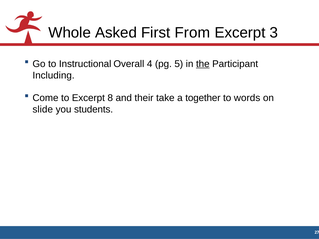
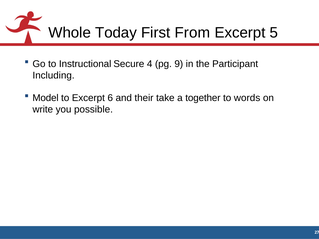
Asked: Asked -> Today
3: 3 -> 5
Overall: Overall -> Secure
5: 5 -> 9
the underline: present -> none
Come: Come -> Model
8: 8 -> 6
slide: slide -> write
students: students -> possible
